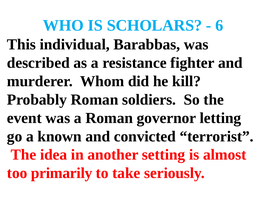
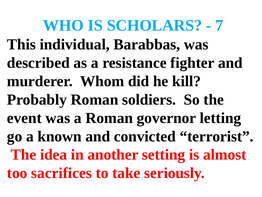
6: 6 -> 7
primarily: primarily -> sacrifices
